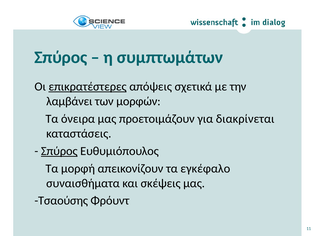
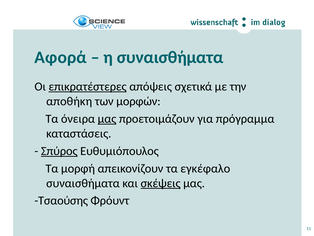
Σπύρος at (61, 57): Σπύρος -> Αφορά
η συμπτωμάτων: συμπτωμάτων -> συναισθήματα
λαμβάνει: λαμβάνει -> αποθήκη
μας at (107, 119) underline: none -> present
διακρίνεται: διακρίνεται -> πρόγραμμα
σκέψεις underline: none -> present
